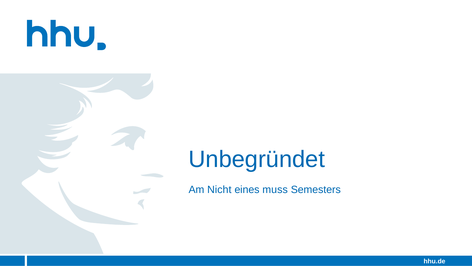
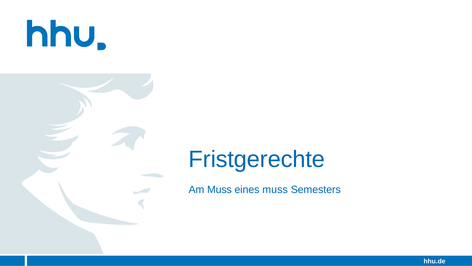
Unbegründet: Unbegründet -> Fristgerechte
Am Nicht: Nicht -> Muss
